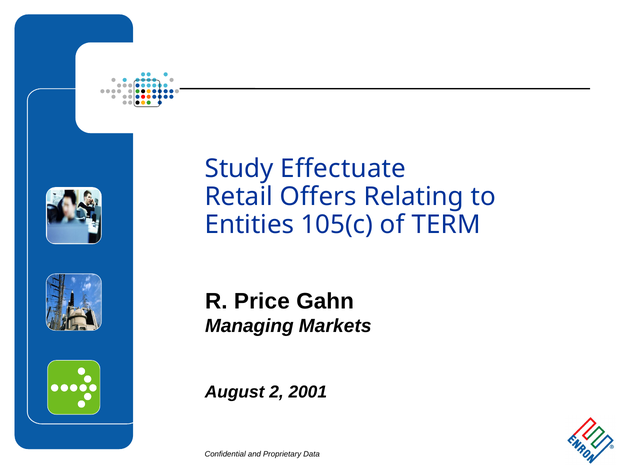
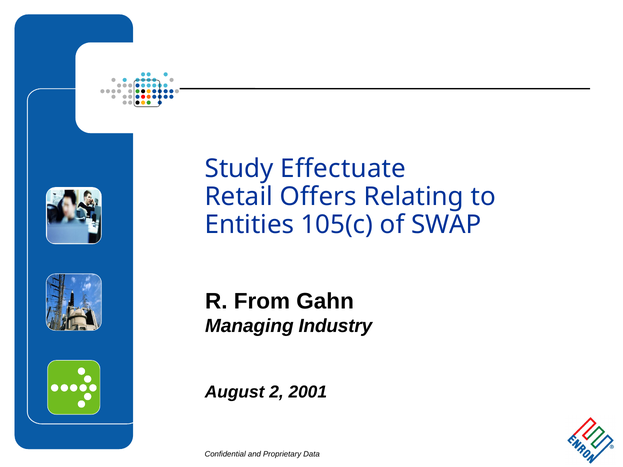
TERM: TERM -> SWAP
Price: Price -> From
Markets: Markets -> Industry
